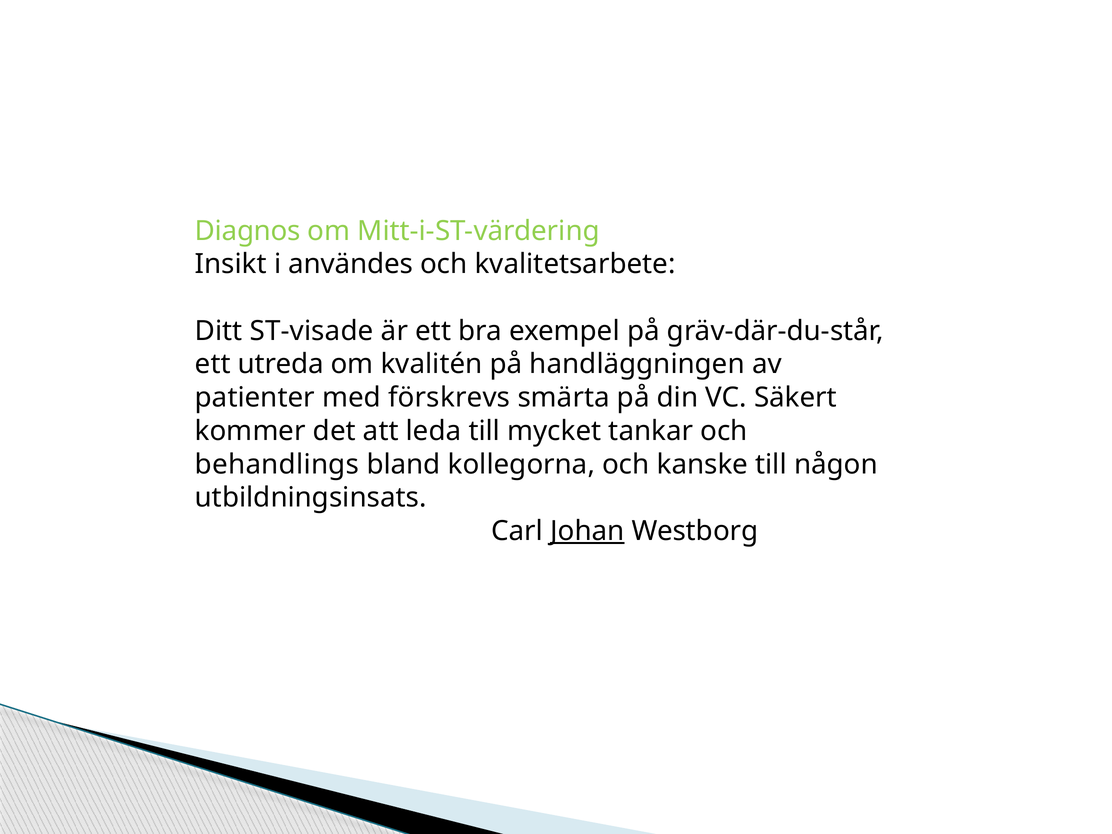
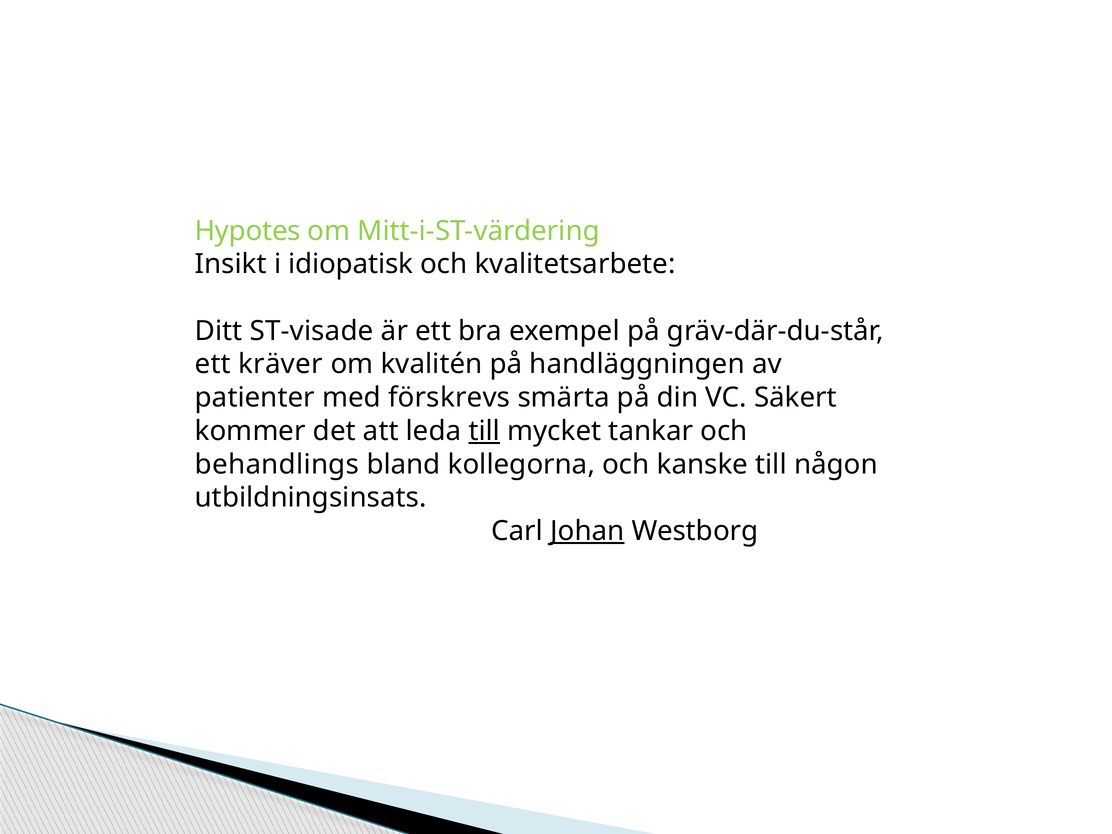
Diagnos: Diagnos -> Hypotes
användes: användes -> idiopatisk
utreda: utreda -> kräver
till at (484, 431) underline: none -> present
